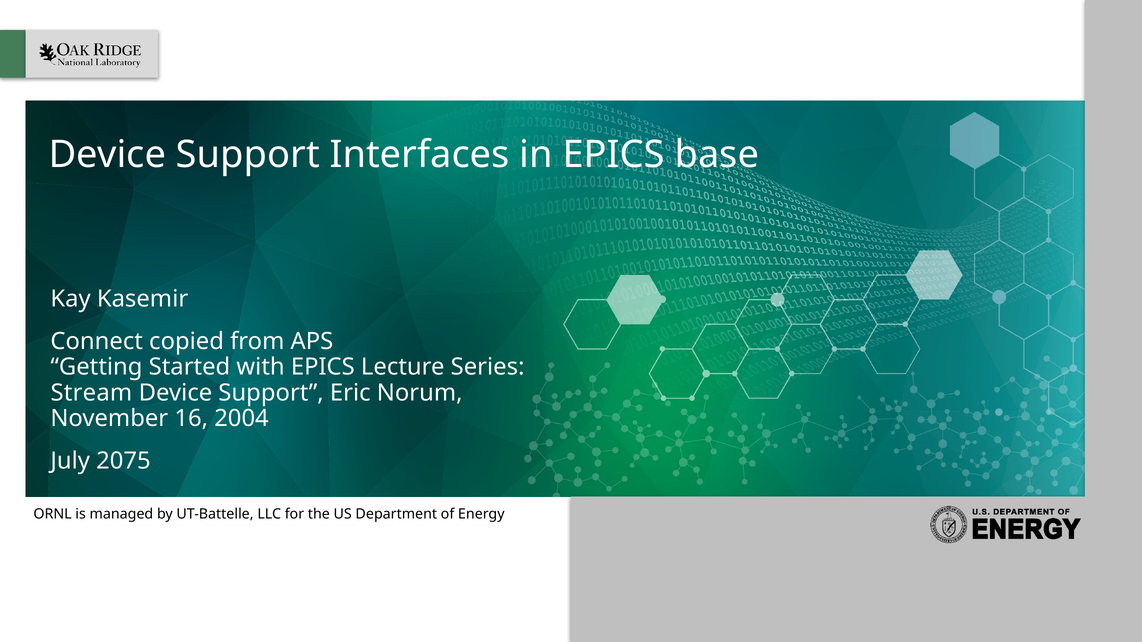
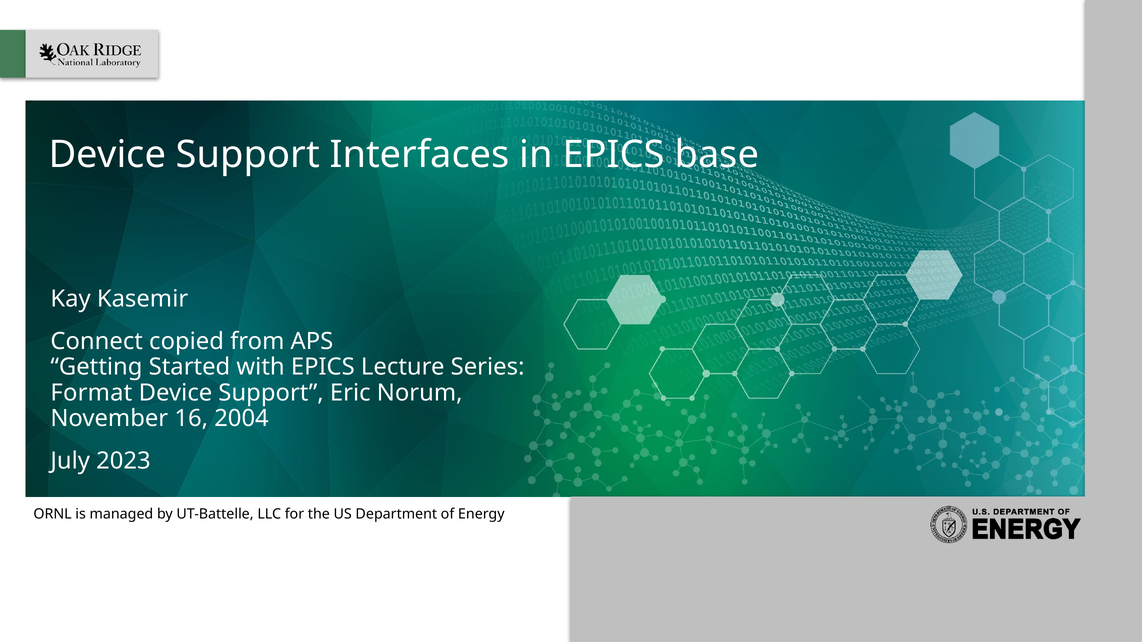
Stream: Stream -> Format
2075: 2075 -> 2023
